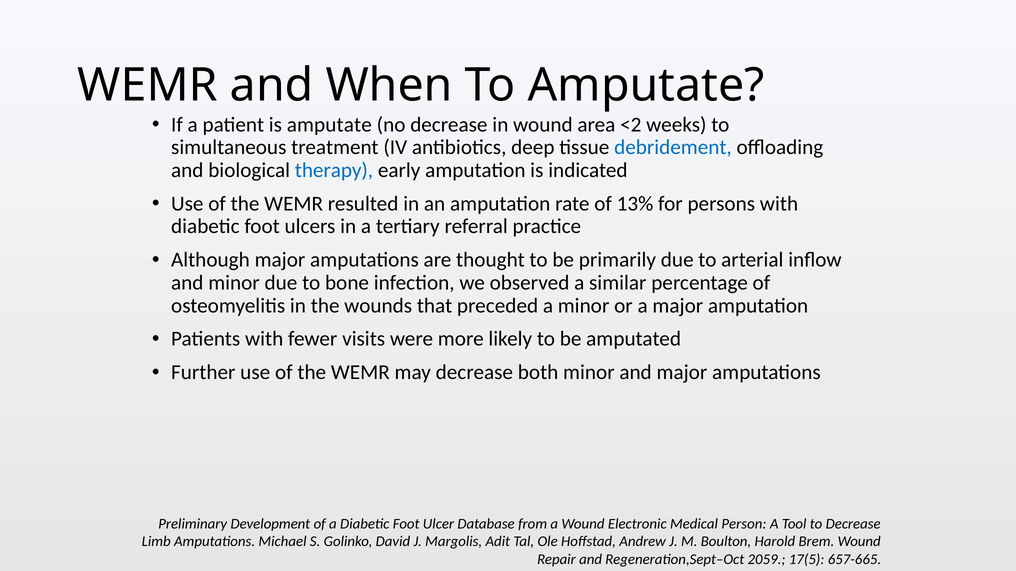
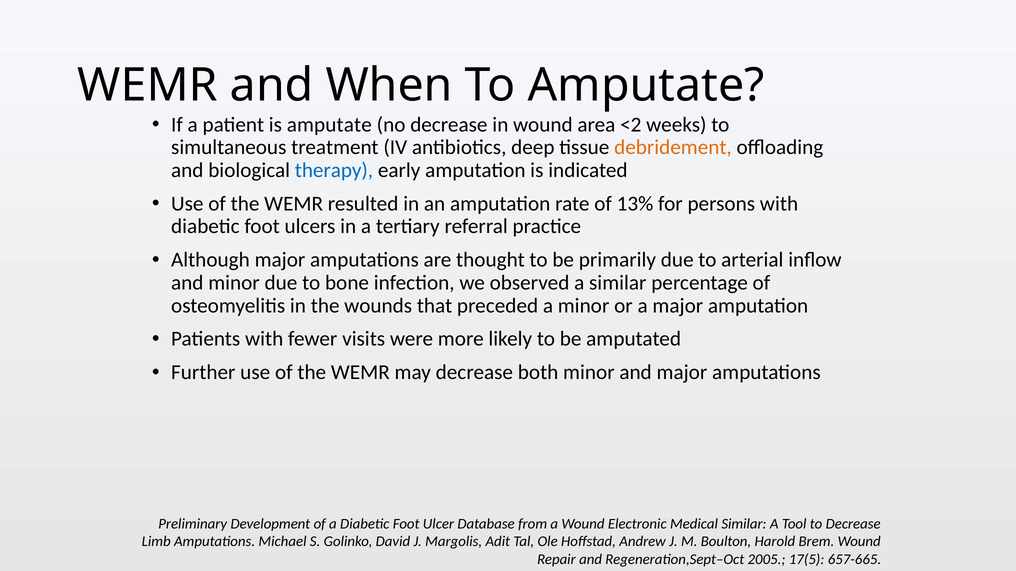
debridement colour: blue -> orange
Medical Person: Person -> Similar
2059: 2059 -> 2005
